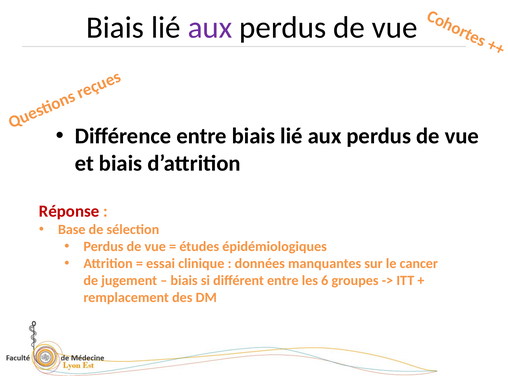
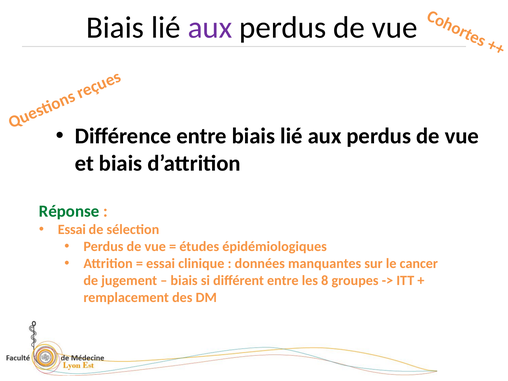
Réponse colour: red -> green
Base at (72, 230): Base -> Essai
6: 6 -> 8
